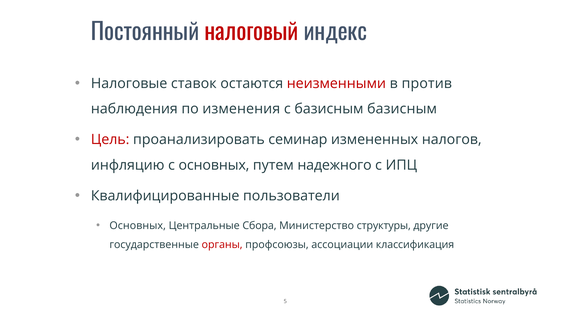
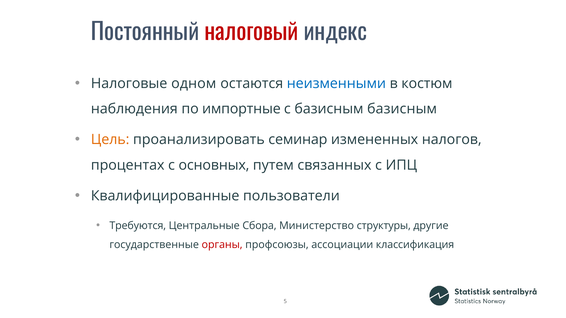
ставок: ставок -> одном
неизменными colour: red -> blue
против: против -> костюм
изменения: изменения -> импортные
Цель colour: red -> orange
инфляцию: инфляцию -> процентах
надежного: надежного -> связанных
Основных at (138, 226): Основных -> Требуются
